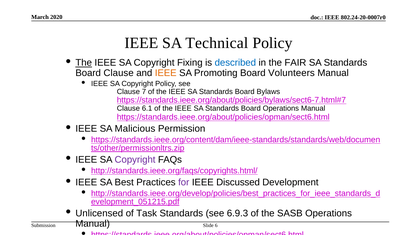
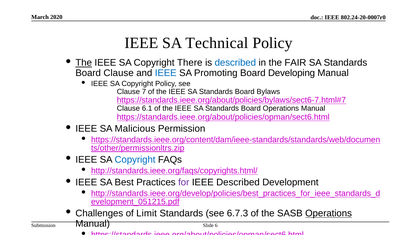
Fixing: Fixing -> There
IEEE at (166, 73) colour: orange -> blue
Volunteers: Volunteers -> Developing
Copyright at (135, 159) colour: purple -> blue
IEEE Discussed: Discussed -> Described
Unlicensed: Unlicensed -> Challenges
Task: Task -> Limit
6.9.3: 6.9.3 -> 6.7.3
Operations at (329, 213) underline: none -> present
